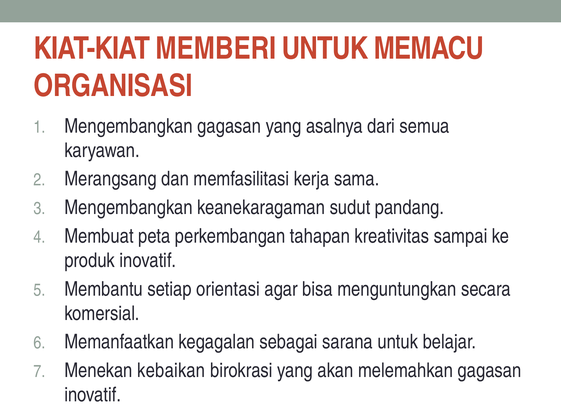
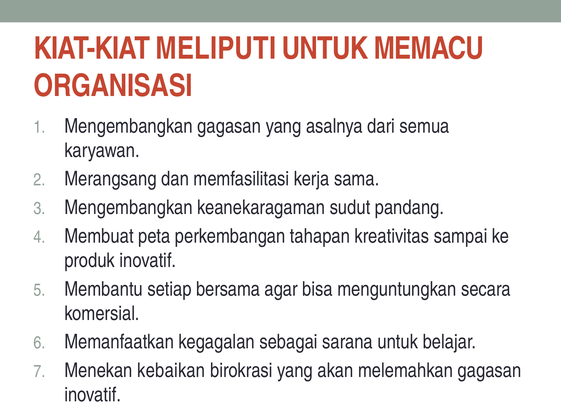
MEMBERI: MEMBERI -> MELIPUTI
orientasi: orientasi -> bersama
